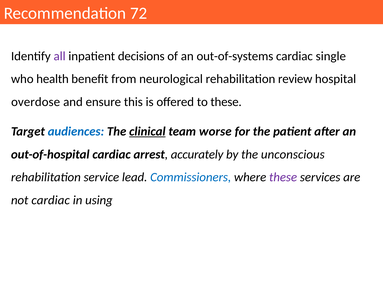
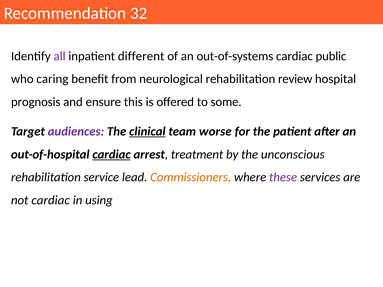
72: 72 -> 32
decisions: decisions -> different
single: single -> public
health: health -> caring
overdose: overdose -> prognosis
to these: these -> some
audiences colour: blue -> purple
cardiac at (112, 154) underline: none -> present
accurately: accurately -> treatment
Commissioners colour: blue -> orange
